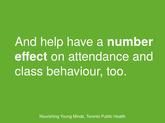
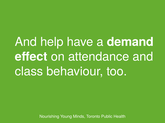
number: number -> demand
